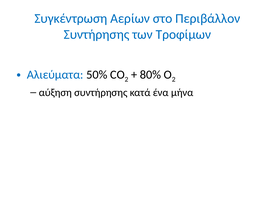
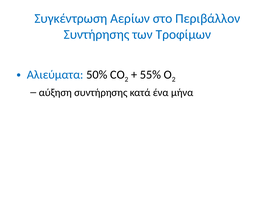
80%: 80% -> 55%
